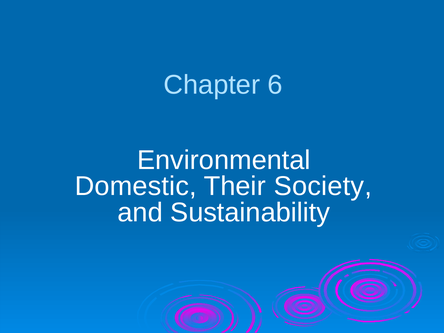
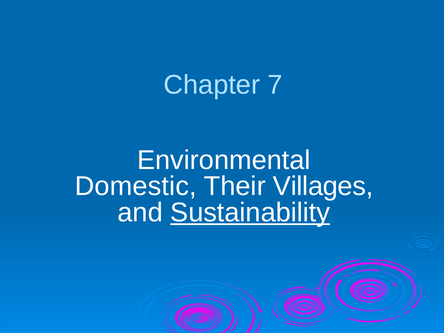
6: 6 -> 7
Society: Society -> Villages
Sustainability underline: none -> present
